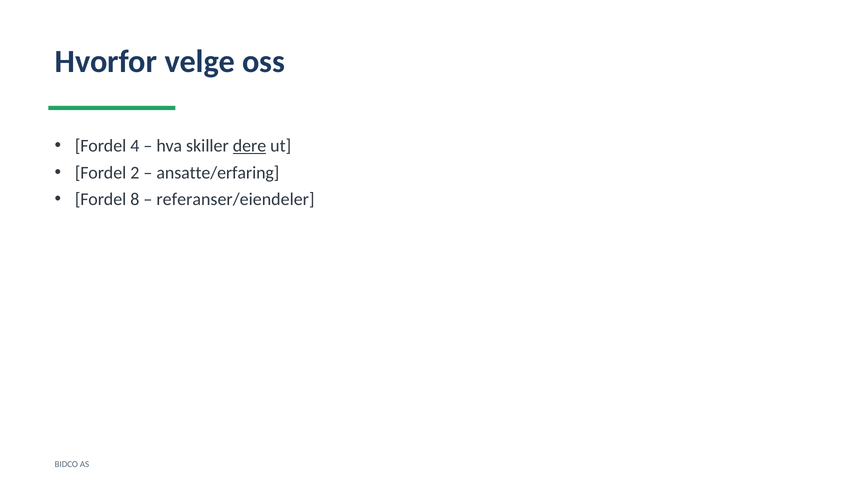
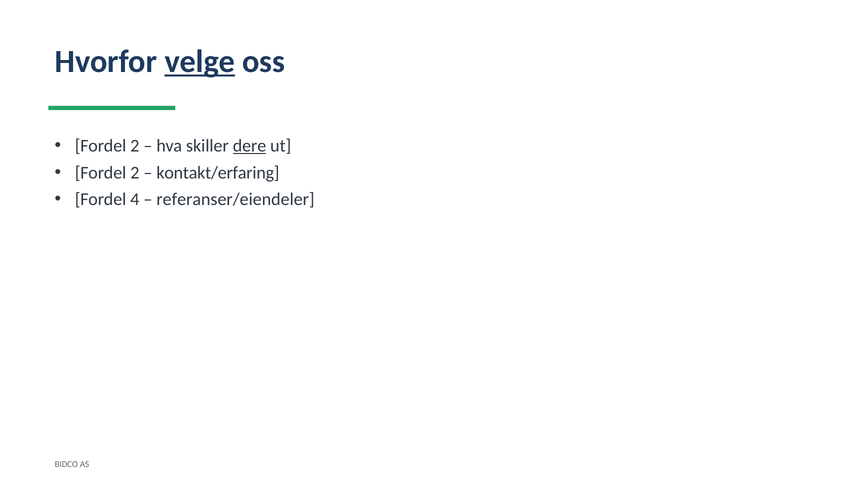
velge underline: none -> present
4 at (135, 146): 4 -> 2
ansatte/erfaring: ansatte/erfaring -> kontakt/erfaring
8: 8 -> 4
